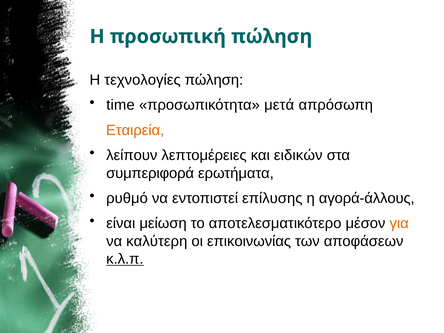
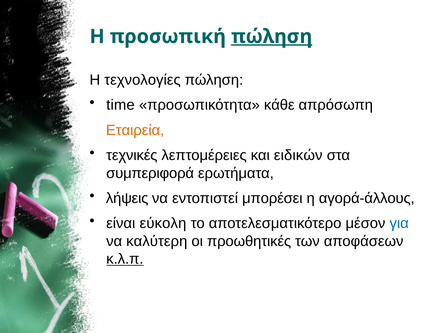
πώληση at (272, 37) underline: none -> present
μετά: μετά -> κάθε
λείπουν: λείπουν -> τεχνικές
ρυθμό: ρυθμό -> λήψεις
επίλυσης: επίλυσης -> μπορέσει
μείωση: μείωση -> εύκολη
για colour: orange -> blue
επικοινωνίας: επικοινωνίας -> προωθητικές
